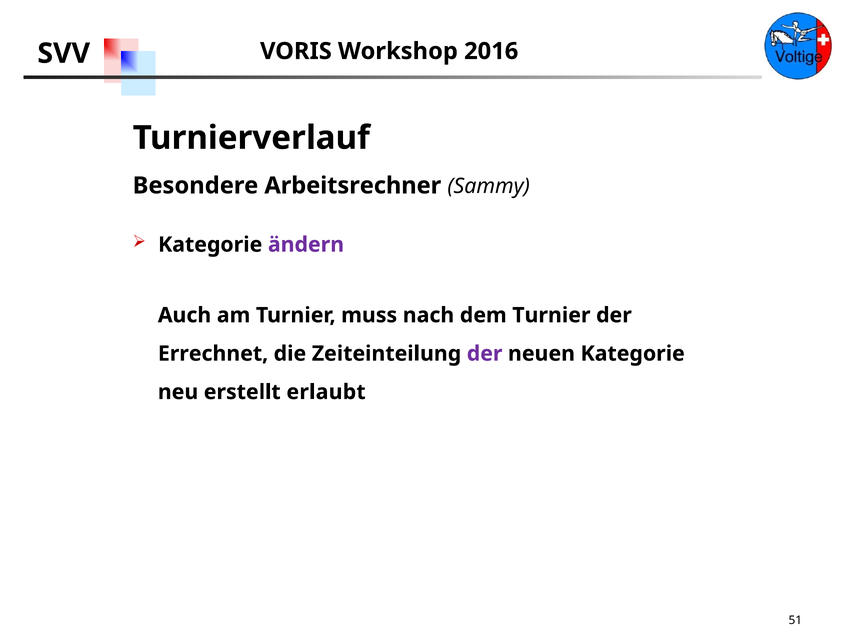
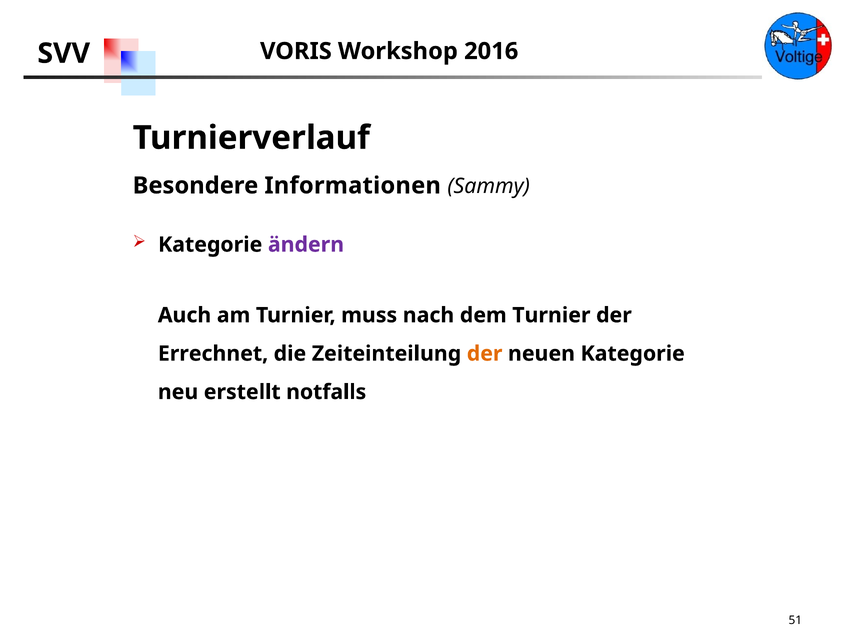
Arbeitsrechner: Arbeitsrechner -> Informationen
der at (485, 354) colour: purple -> orange
erlaubt: erlaubt -> notfalls
